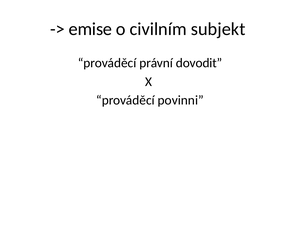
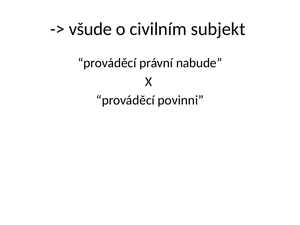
emise: emise -> všude
dovodit: dovodit -> nabude
